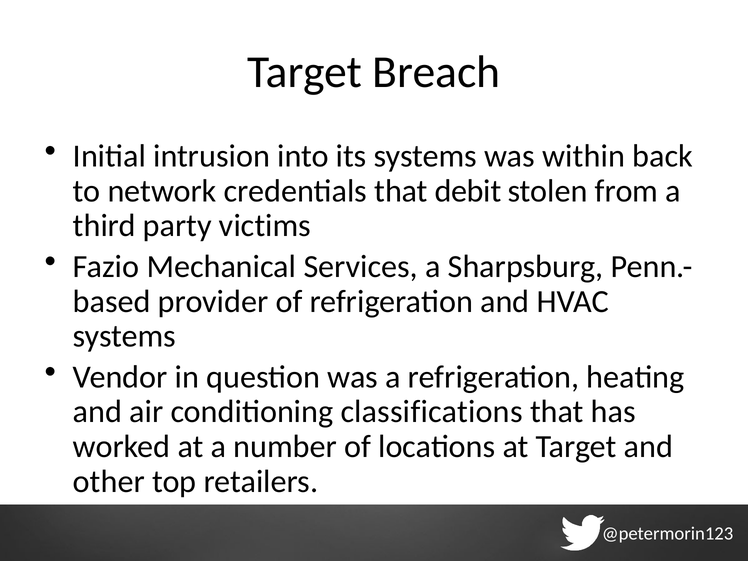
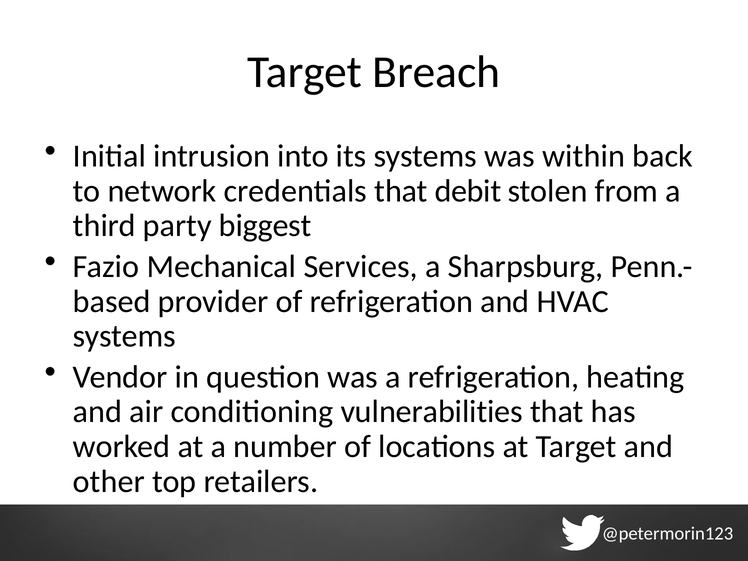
victims: victims -> biggest
classifications: classifications -> vulnerabilities
